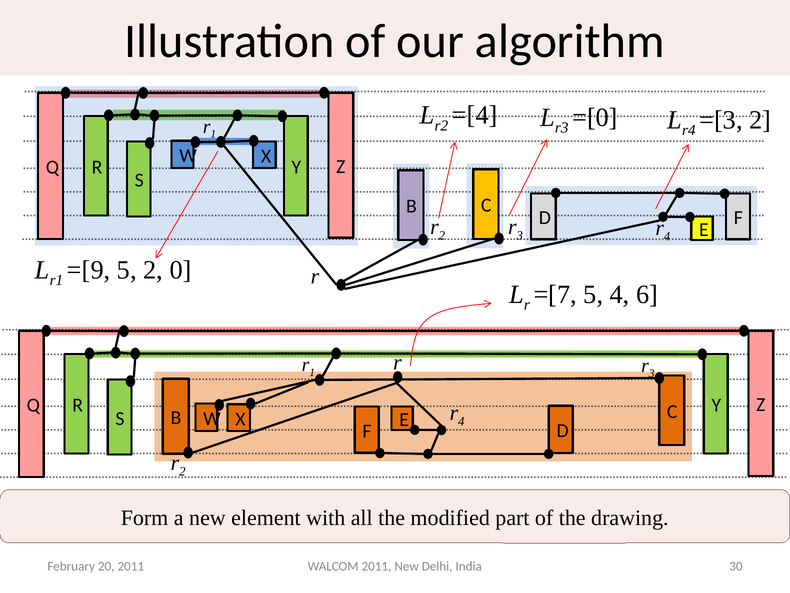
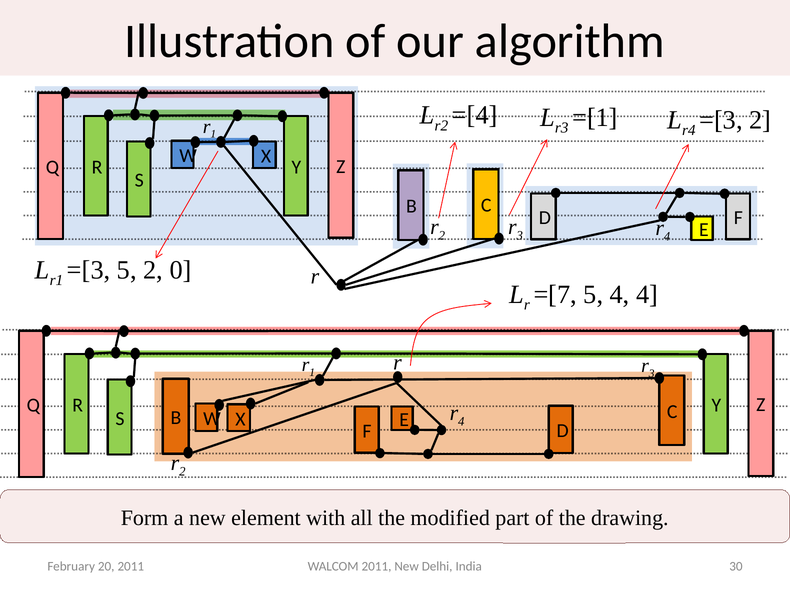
=[0: =[0 -> =[1
r1 =[9: =[9 -> =[3
4 6: 6 -> 4
